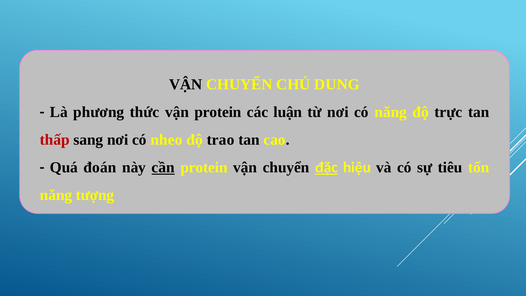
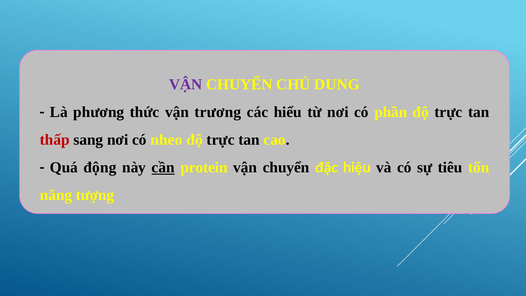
VẬN at (186, 85) colour: black -> purple
vận protein: protein -> trương
luận: luận -> hiểu
có năng: năng -> phần
trao at (221, 140): trao -> trực
đoán: đoán -> động
đặc underline: present -> none
